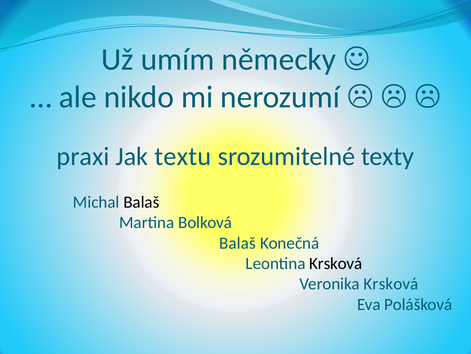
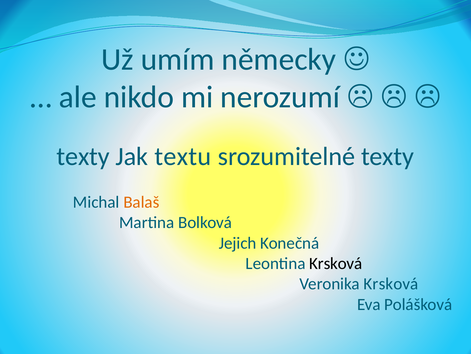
praxi at (83, 156): praxi -> texty
Balaš at (141, 202) colour: black -> orange
Balaš at (237, 243): Balaš -> Jejich
